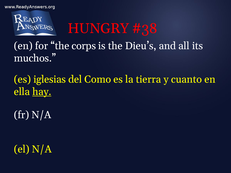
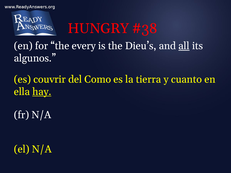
corps: corps -> every
all underline: none -> present
muchos: muchos -> algunos
iglesias: iglesias -> couvrir
